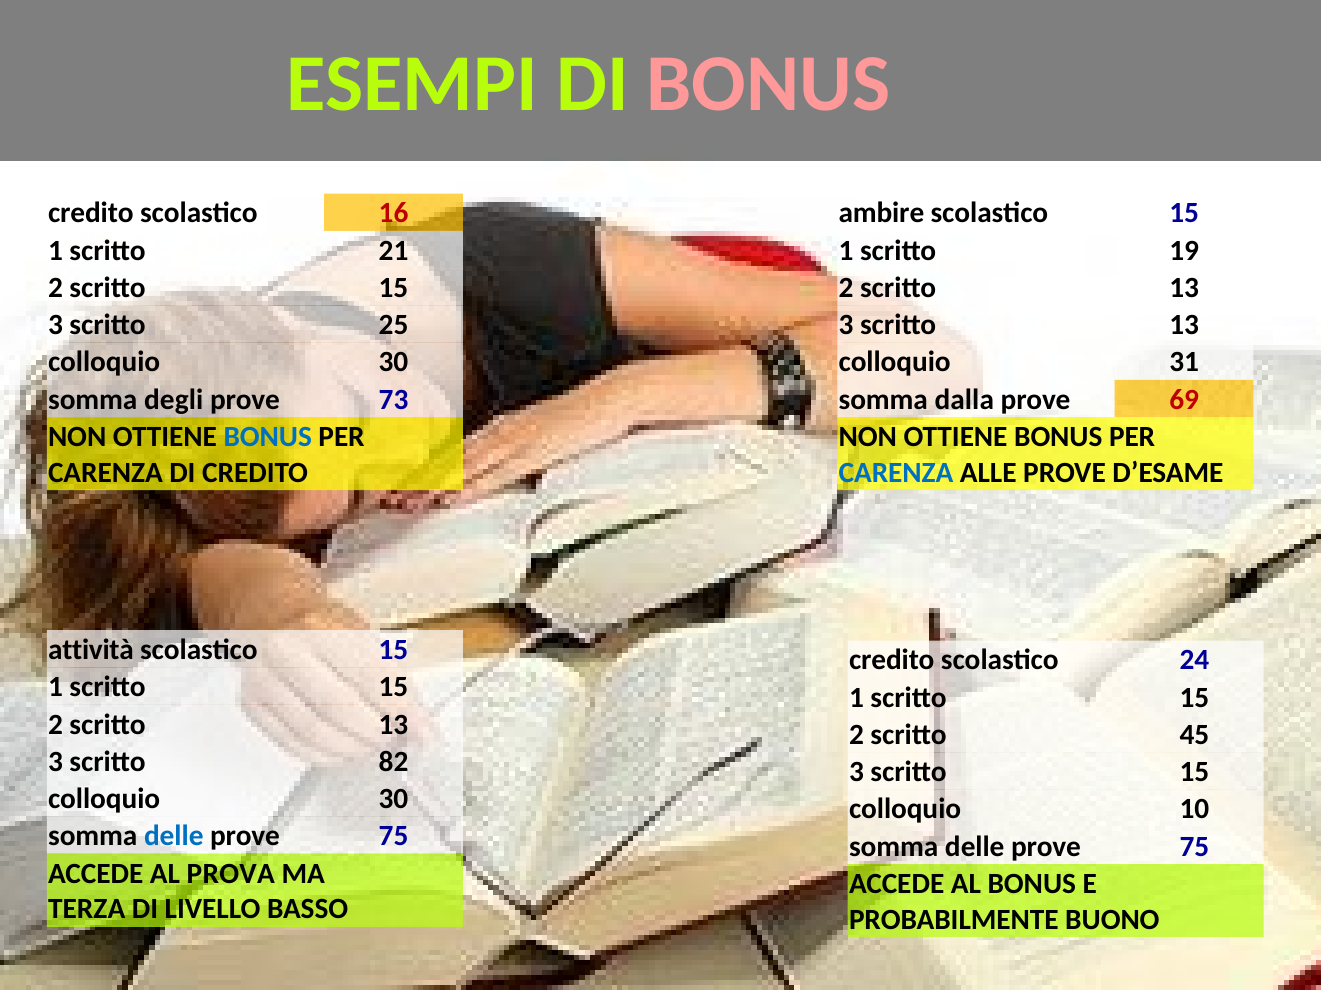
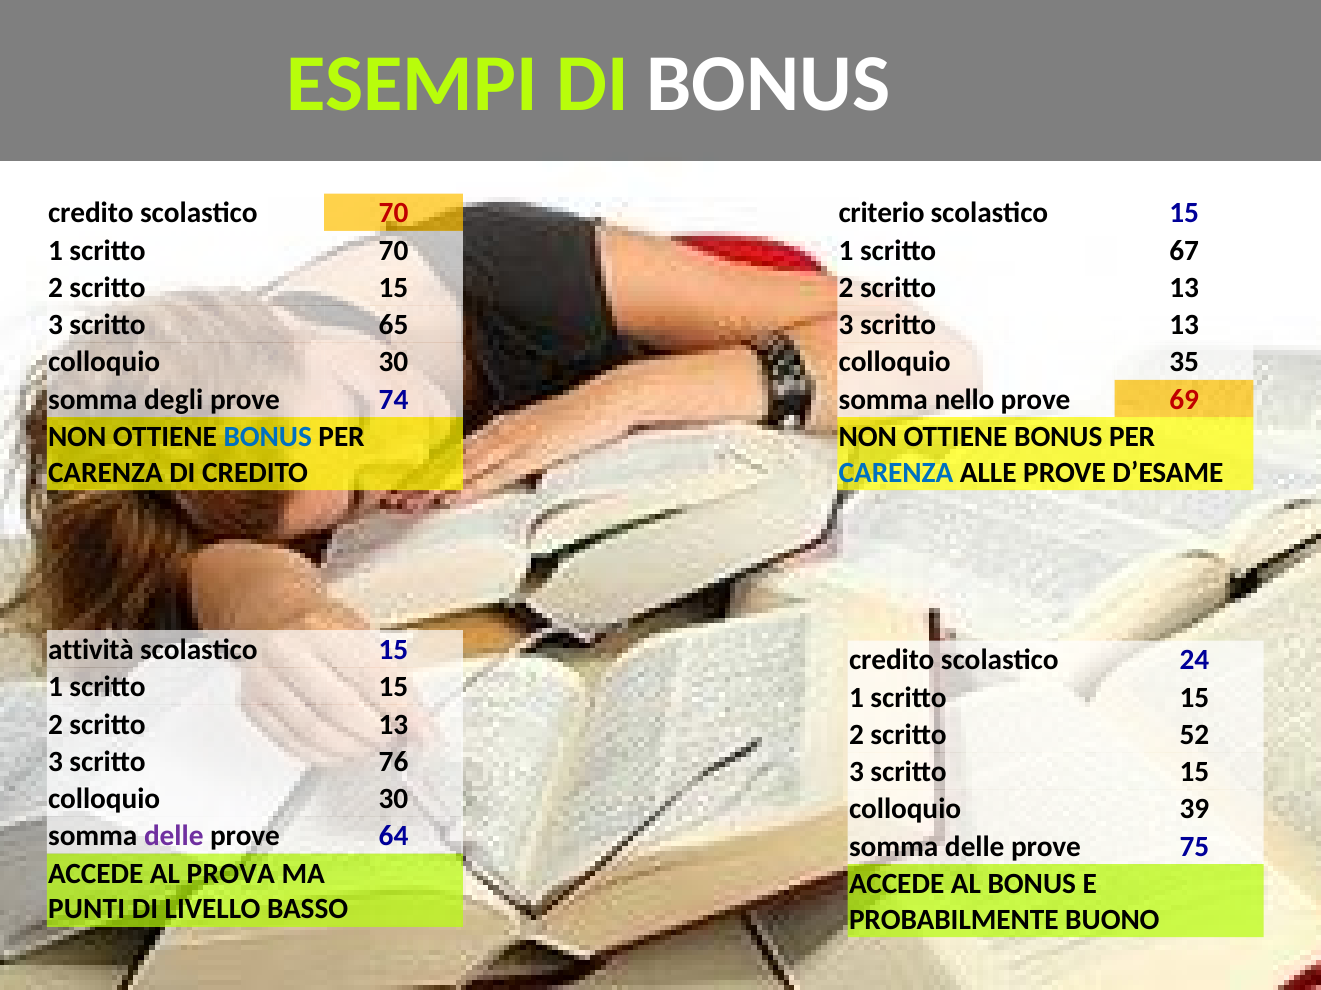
BONUS at (769, 84) colour: pink -> white
scolastico 16: 16 -> 70
ambire: ambire -> criterio
scritto 21: 21 -> 70
19: 19 -> 67
25: 25 -> 65
31: 31 -> 35
73: 73 -> 74
dalla: dalla -> nello
45: 45 -> 52
82: 82 -> 76
10: 10 -> 39
delle at (174, 837) colour: blue -> purple
75 at (394, 837): 75 -> 64
TERZA: TERZA -> PUNTI
